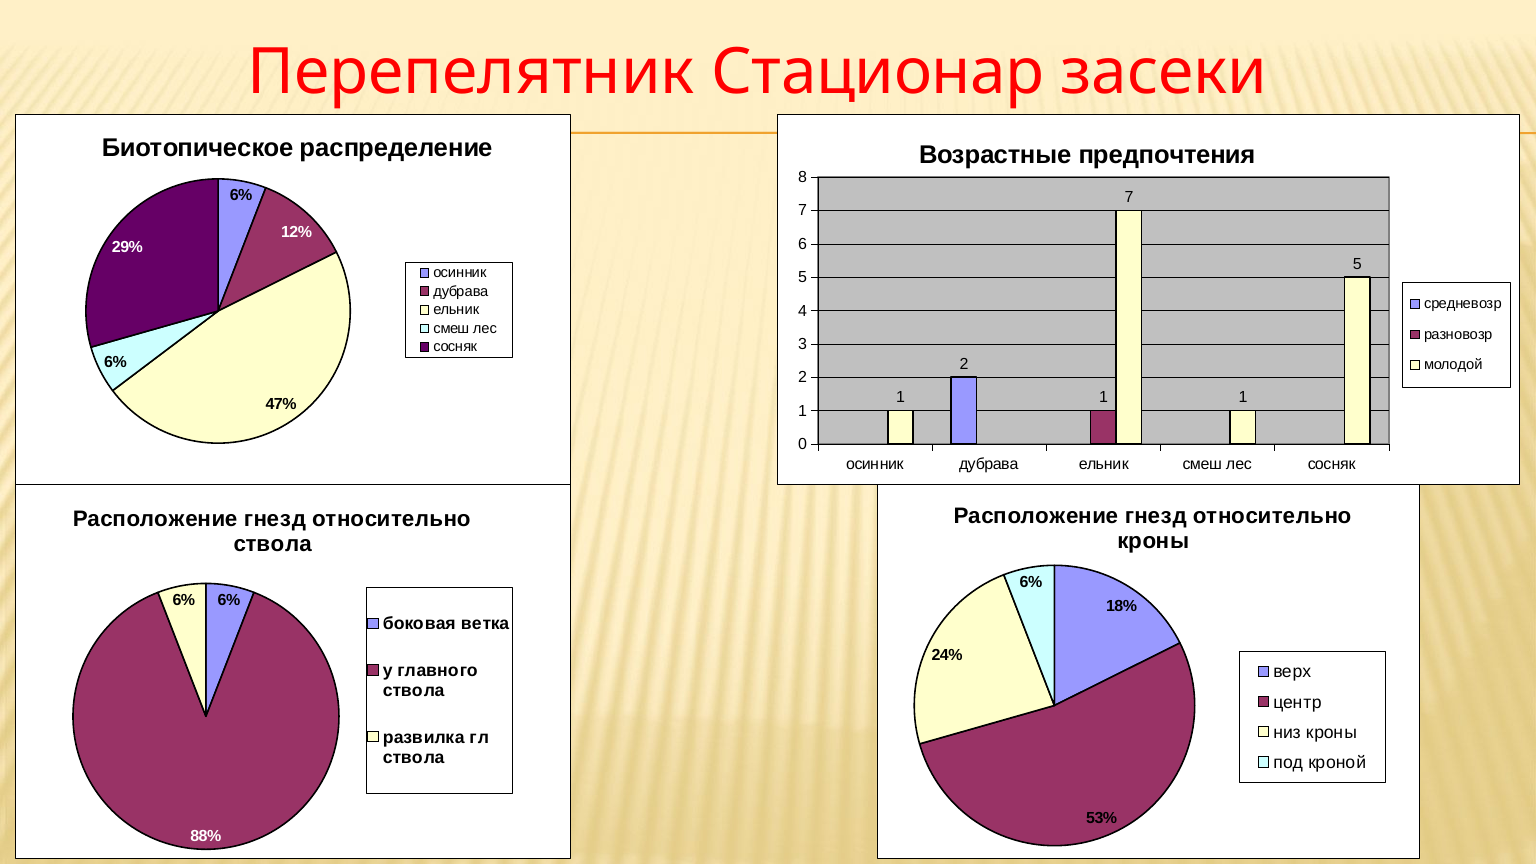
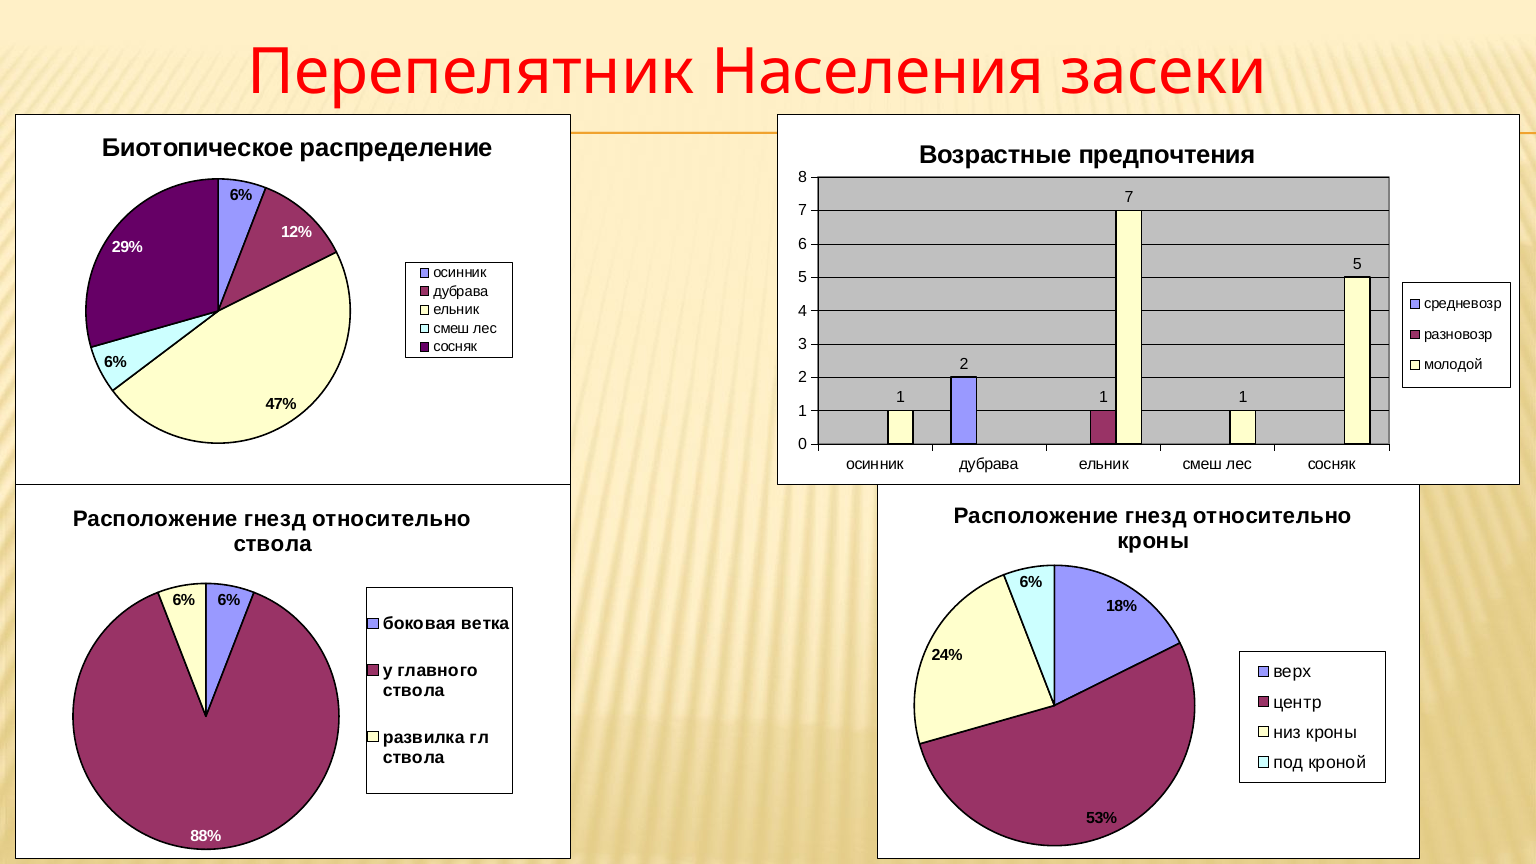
Стационар: Стационар -> Населения
